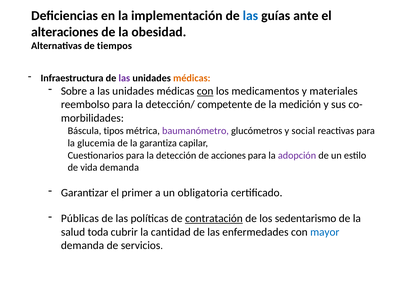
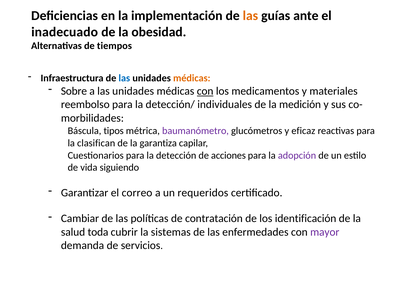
las at (250, 16) colour: blue -> orange
alteraciones: alteraciones -> inadecuado
las at (124, 78) colour: purple -> blue
competente: competente -> individuales
social: social -> eficaz
glucemia: glucemia -> clasifican
vida demanda: demanda -> siguiendo
primer: primer -> correo
obligatoria: obligatoria -> requeridos
Públicas: Públicas -> Cambiar
contratación underline: present -> none
sedentarismo: sedentarismo -> identificación
cantidad: cantidad -> sistemas
mayor colour: blue -> purple
